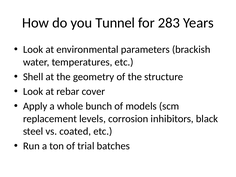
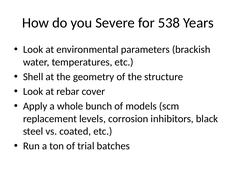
Tunnel: Tunnel -> Severe
283: 283 -> 538
